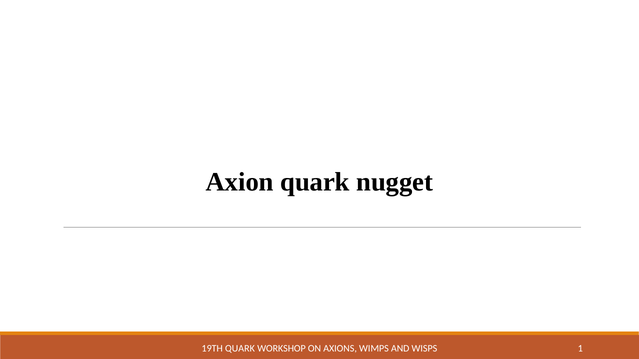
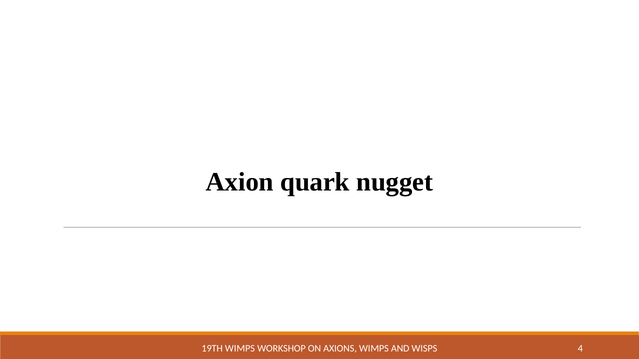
19TH QUARK: QUARK -> WIMPS
1: 1 -> 4
